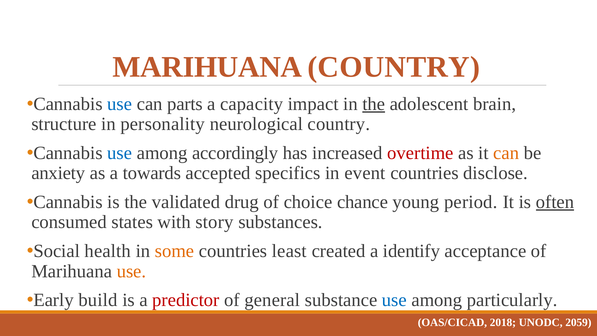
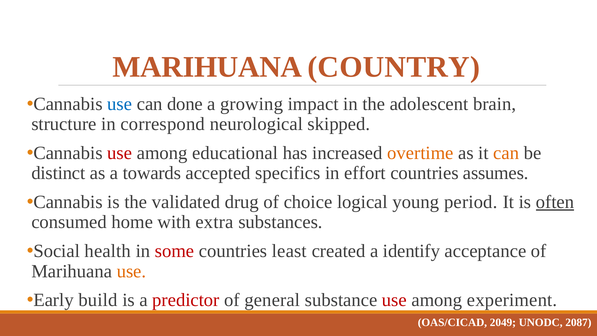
parts: parts -> done
capacity: capacity -> growing
the at (374, 104) underline: present -> none
personality: personality -> correspond
neurological country: country -> skipped
use at (120, 153) colour: blue -> red
accordingly: accordingly -> educational
overtime colour: red -> orange
anxiety: anxiety -> distinct
event: event -> effort
disclose: disclose -> assumes
chance: chance -> logical
states: states -> home
story: story -> extra
some colour: orange -> red
use at (394, 300) colour: blue -> red
particularly: particularly -> experiment
2018: 2018 -> 2049
2059: 2059 -> 2087
